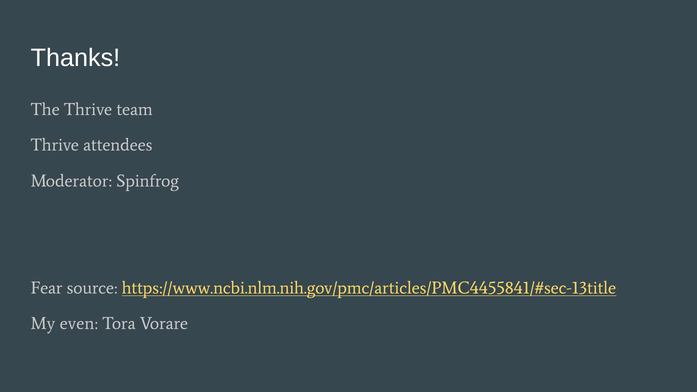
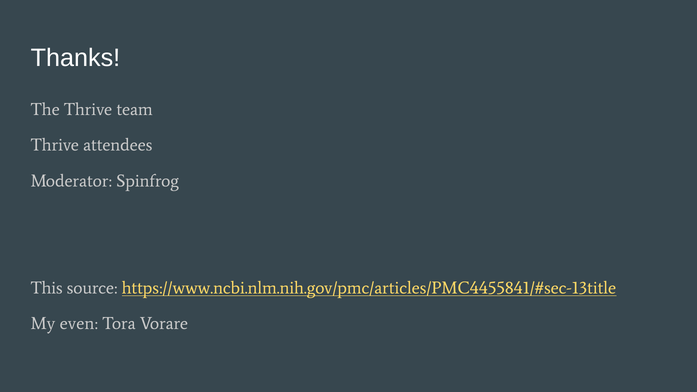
Fear: Fear -> This
